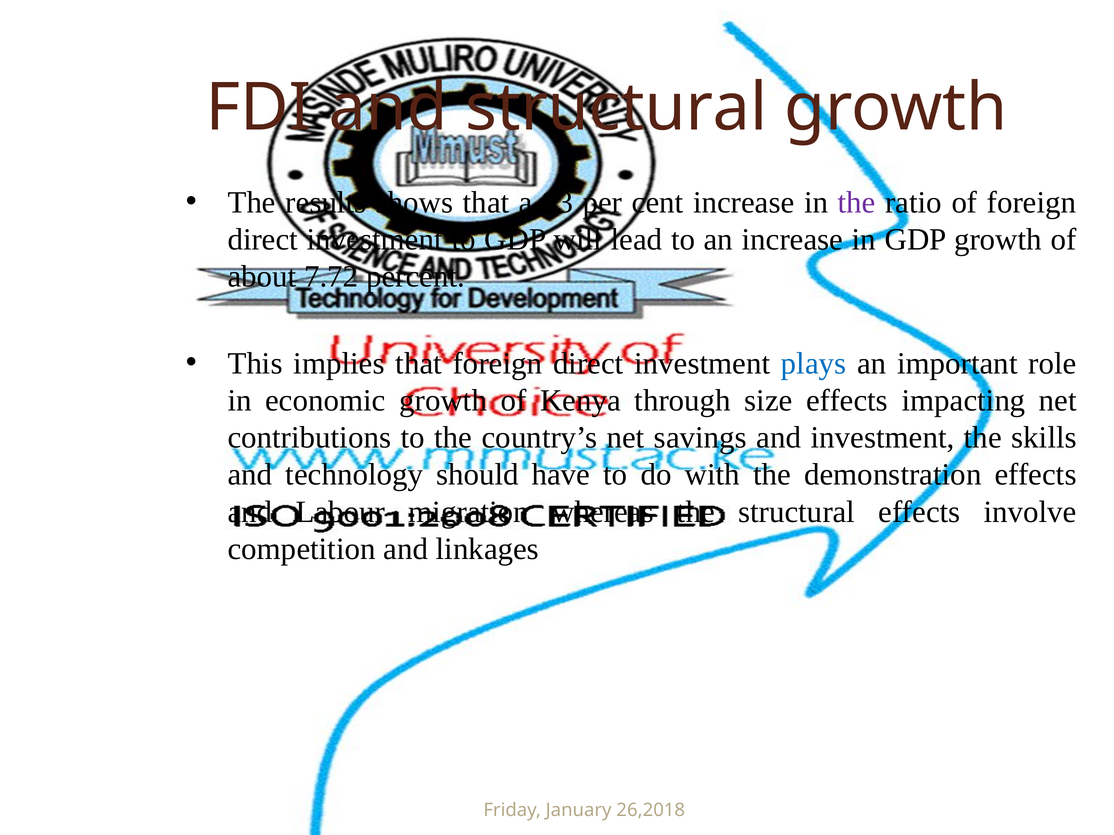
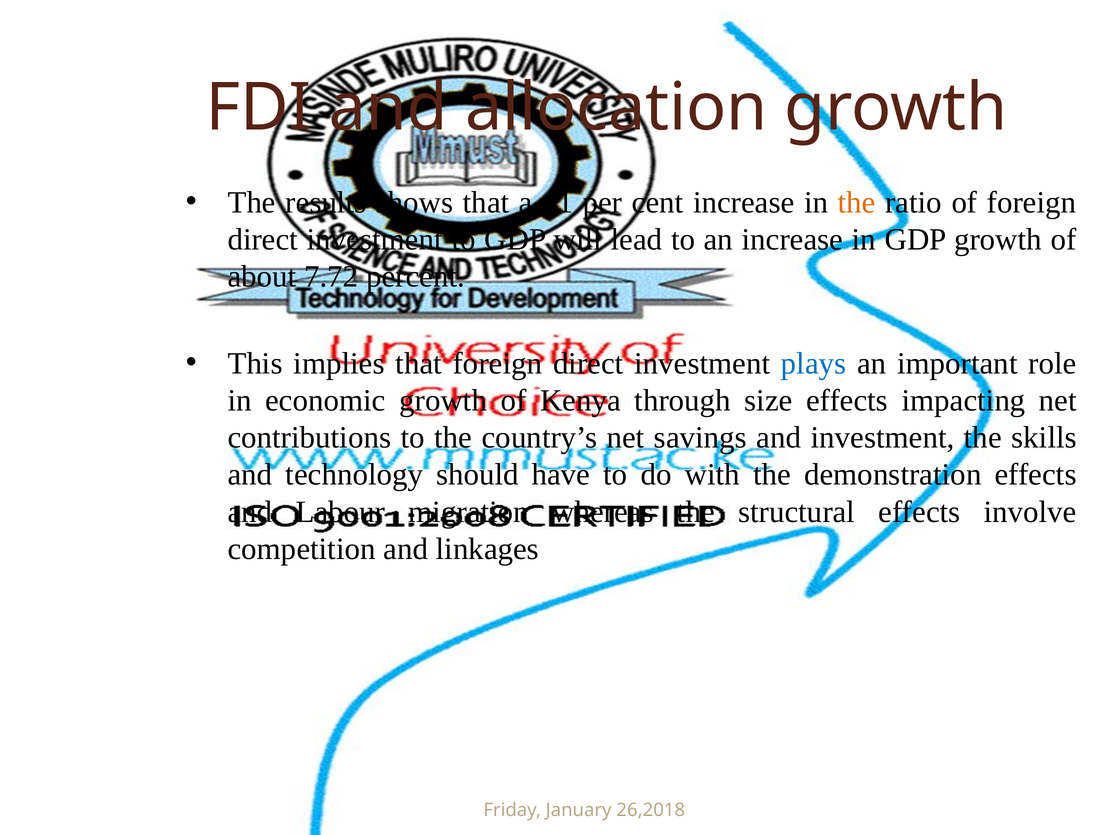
and structural: structural -> allocation
93: 93 -> 11
the at (857, 203) colour: purple -> orange
